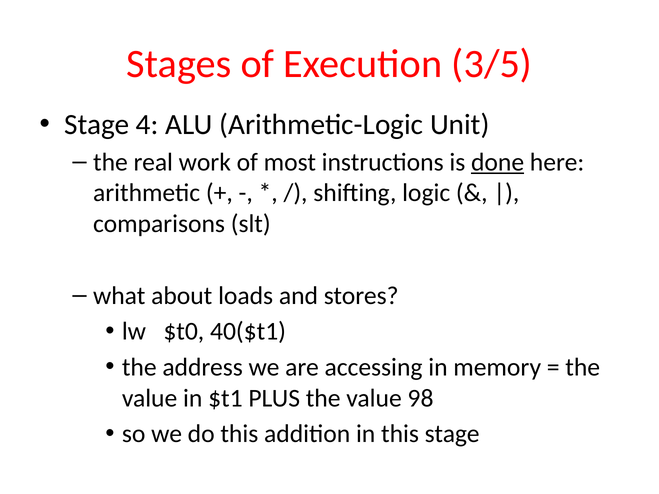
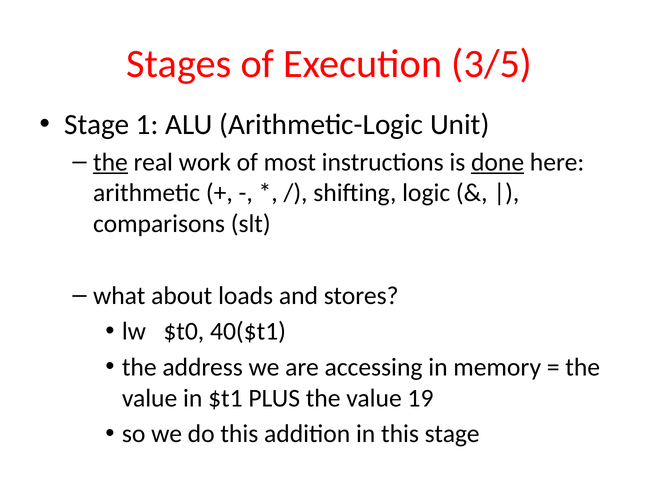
4: 4 -> 1
the at (110, 162) underline: none -> present
98: 98 -> 19
